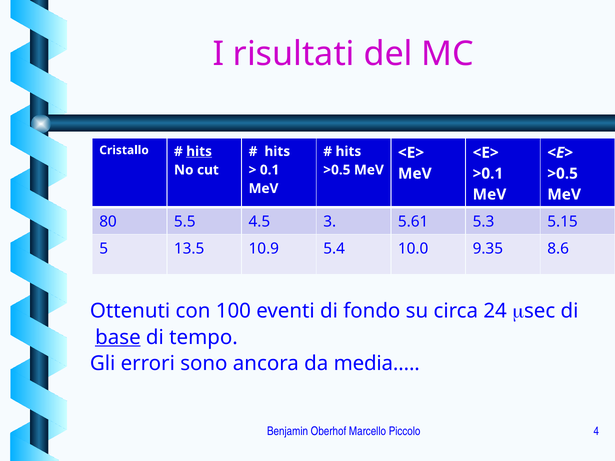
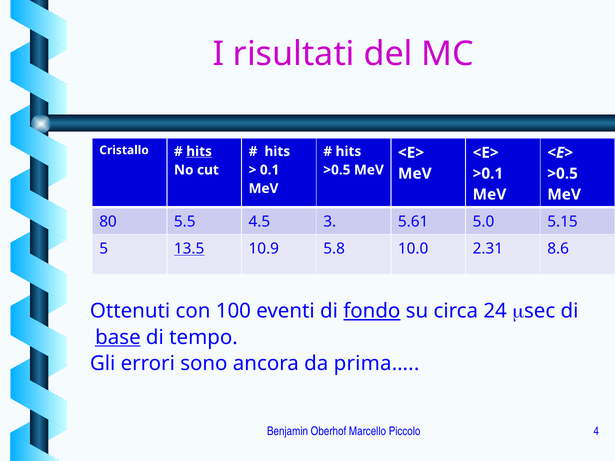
5.3: 5.3 -> 5.0
13.5 underline: none -> present
5.4: 5.4 -> 5.8
9.35: 9.35 -> 2.31
fondo underline: none -> present
media…: media… -> prima…
